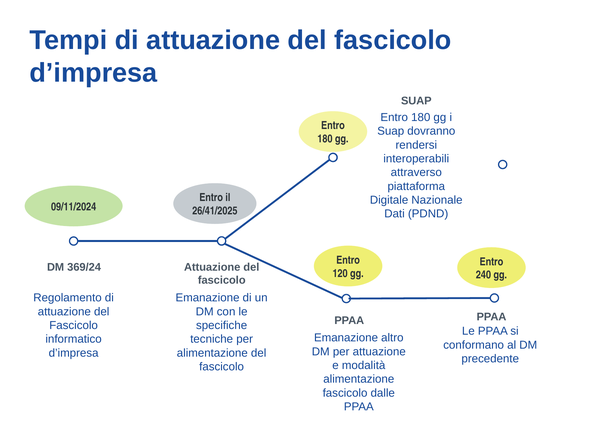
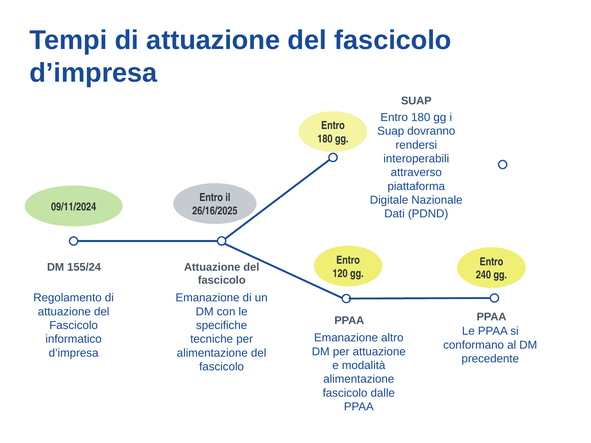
26/41/2025: 26/41/2025 -> 26/16/2025
369/24: 369/24 -> 155/24
